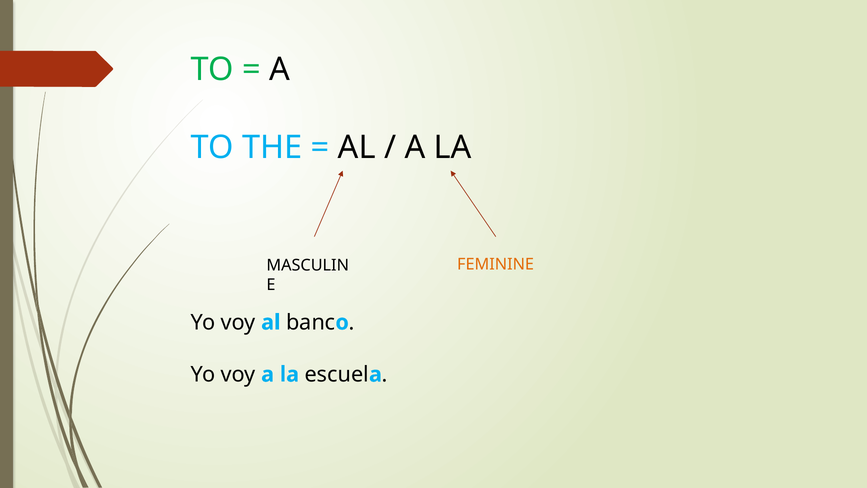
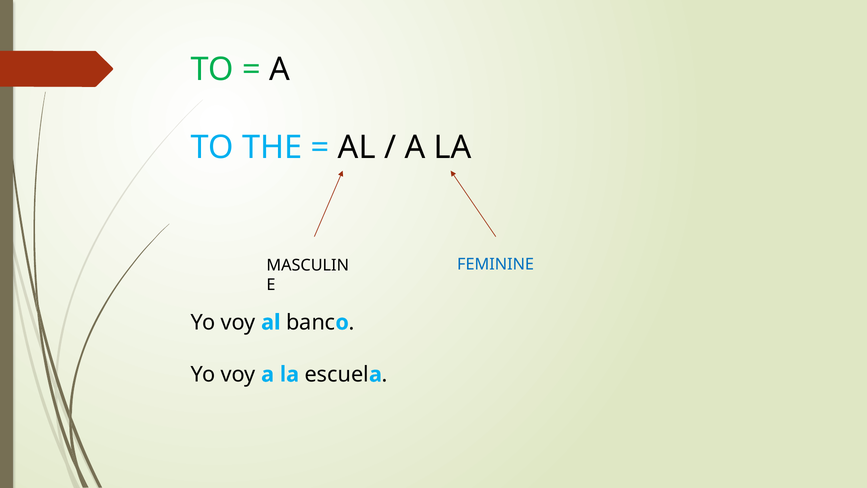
FEMININE colour: orange -> blue
